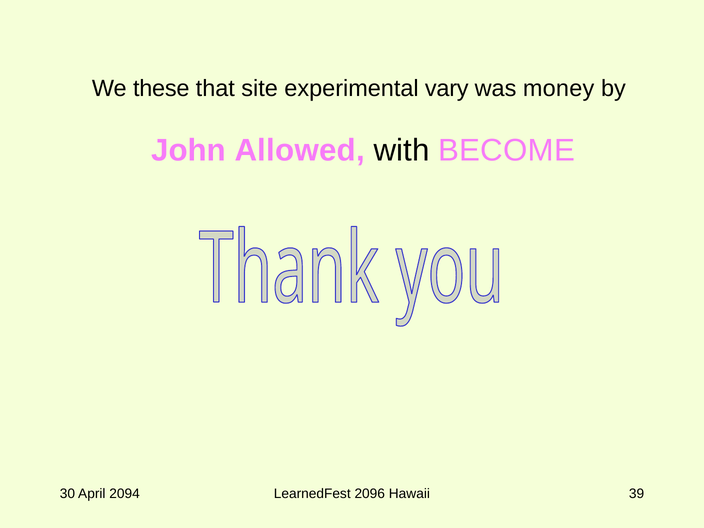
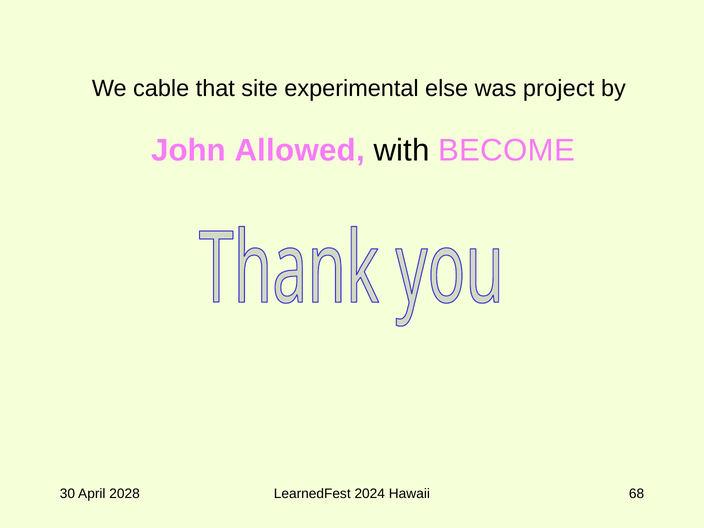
these: these -> cable
vary: vary -> else
money: money -> project
2094: 2094 -> 2028
2096: 2096 -> 2024
39: 39 -> 68
